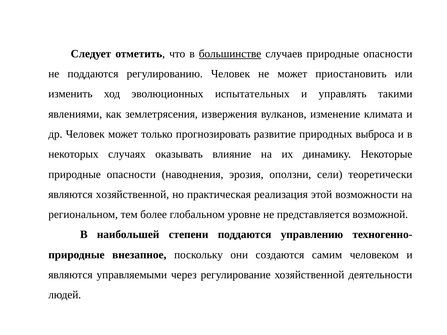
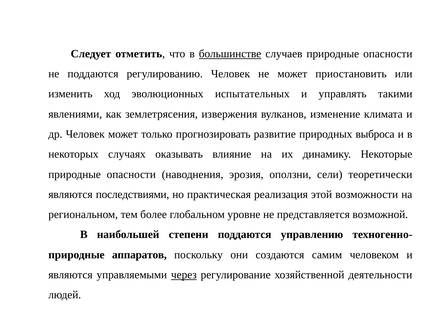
являются хозяйственной: хозяйственной -> последствиями
внезапное: внезапное -> аппаратов
через underline: none -> present
